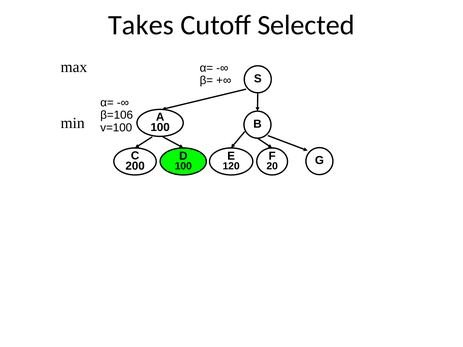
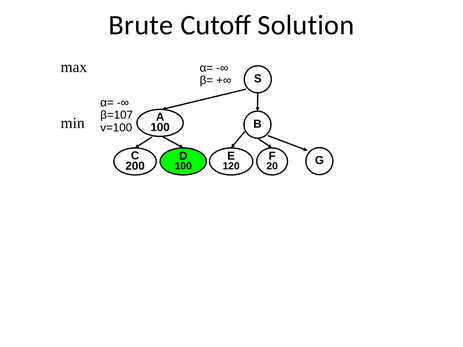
Takes: Takes -> Brute
Selected: Selected -> Solution
β=106: β=106 -> β=107
